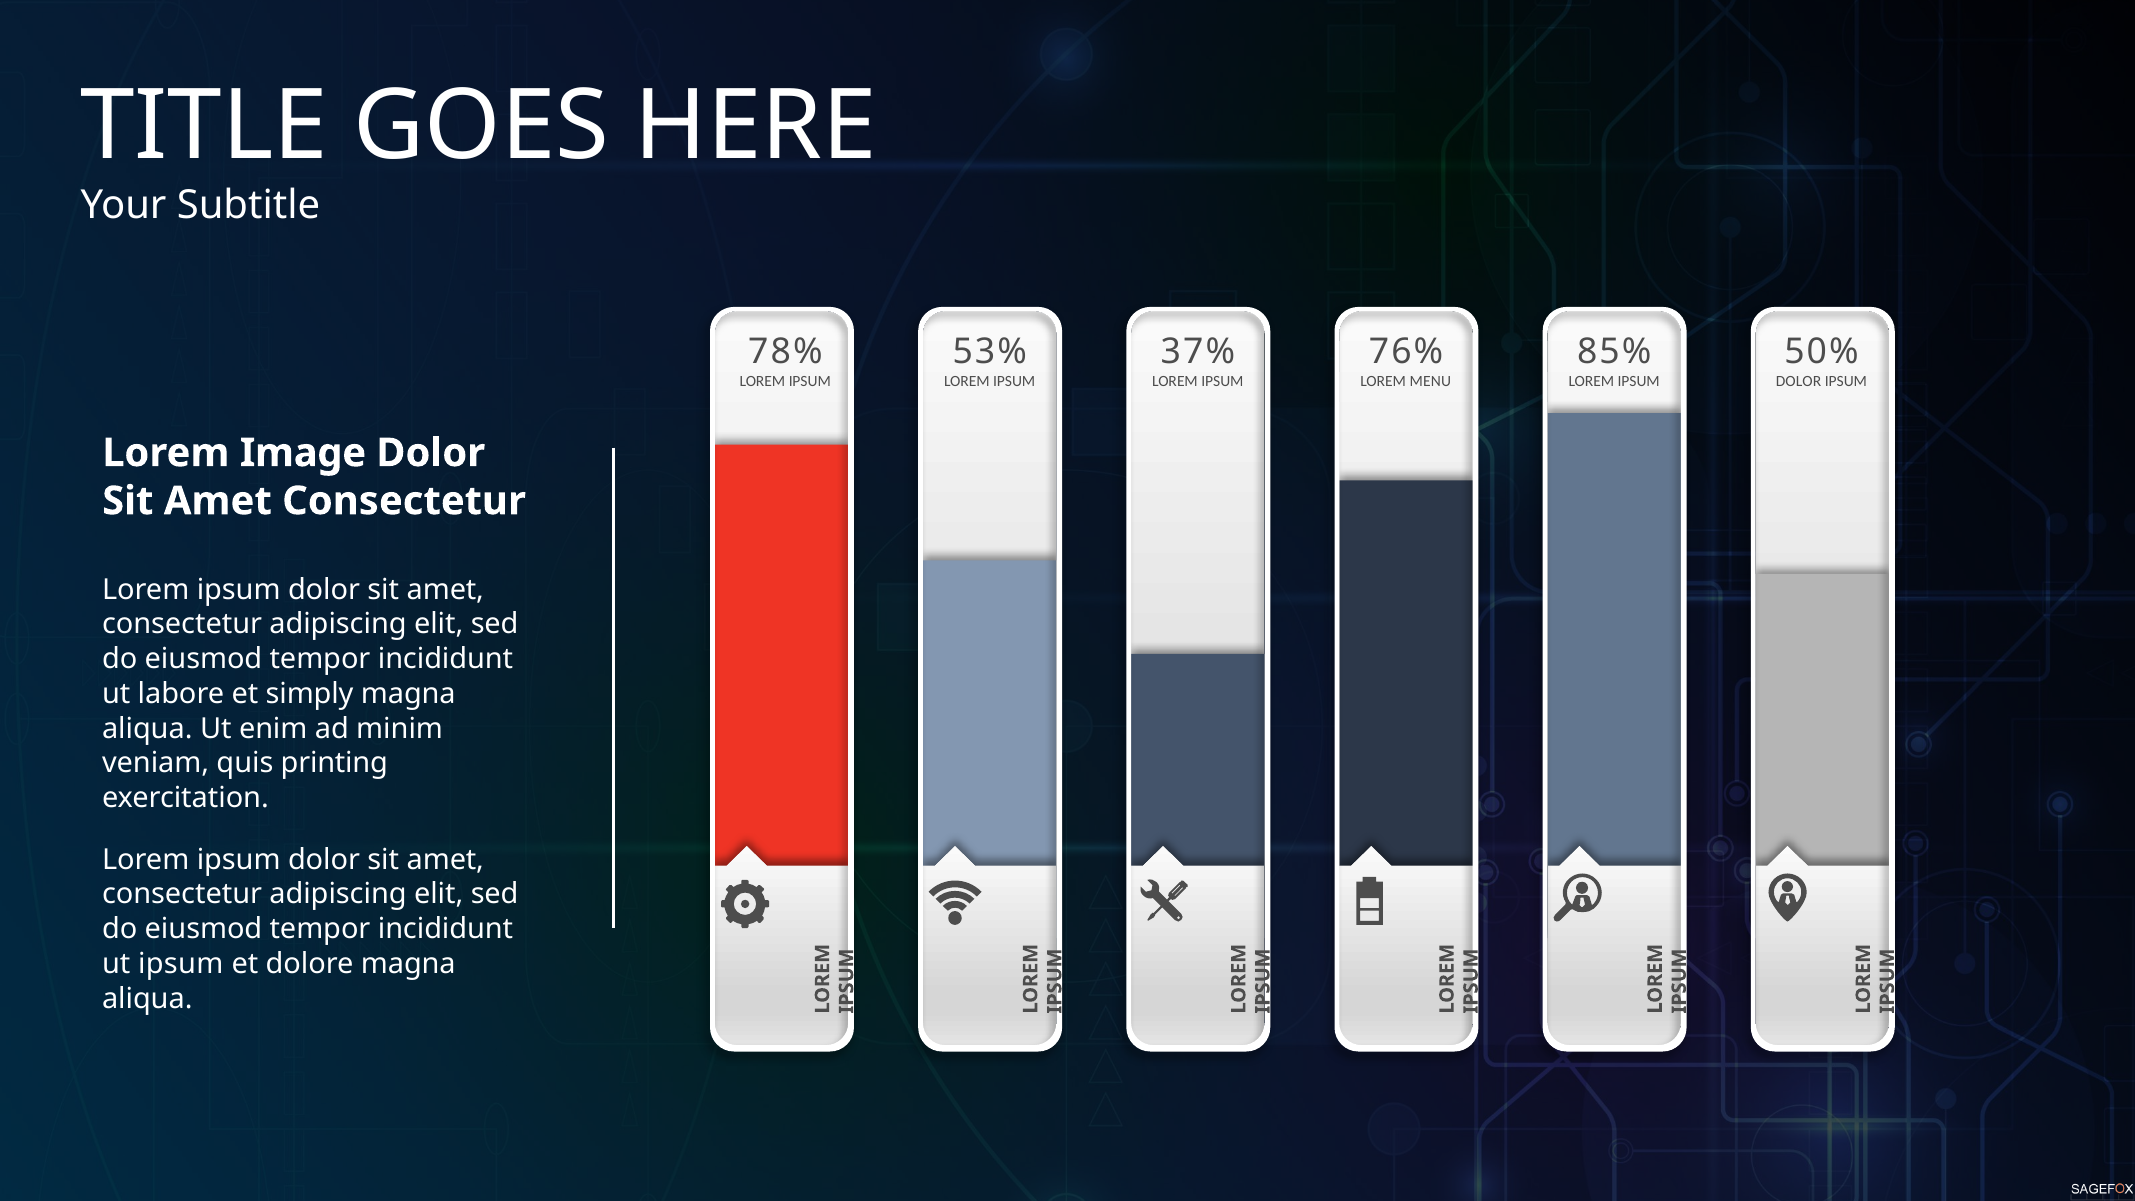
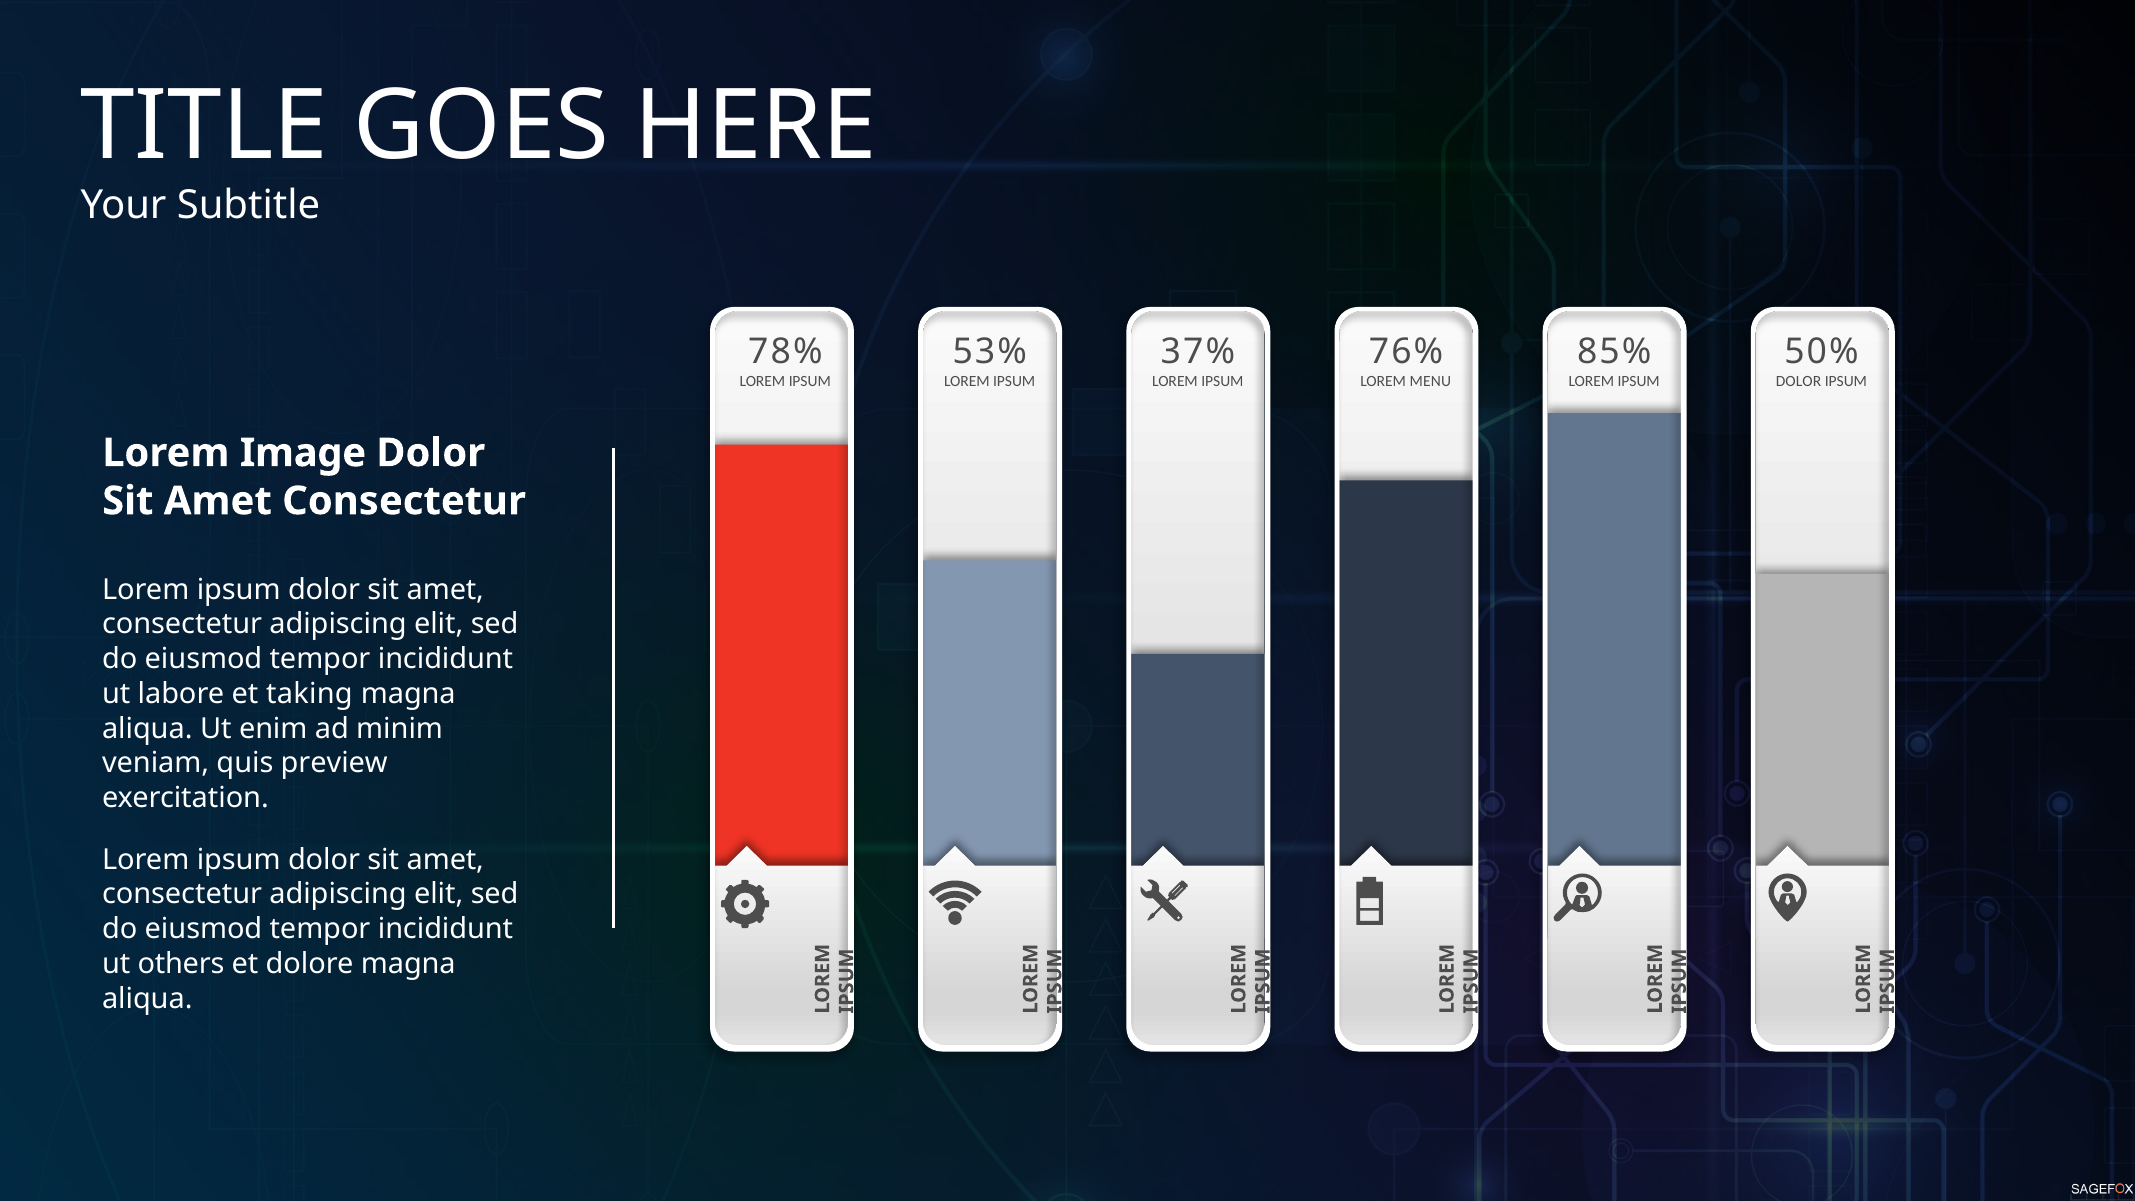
simply: simply -> taking
printing: printing -> preview
ut ipsum: ipsum -> others
